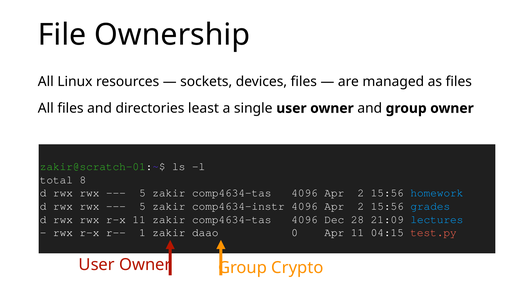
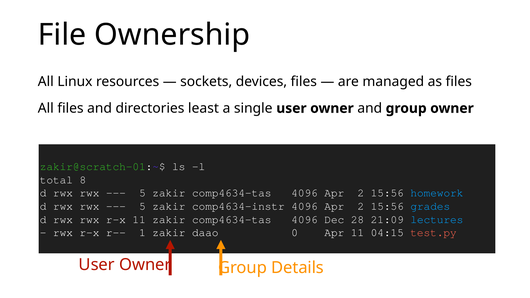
Crypto: Crypto -> Details
